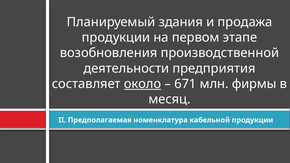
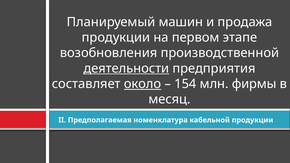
здания: здания -> машин
деятельности underline: none -> present
671: 671 -> 154
